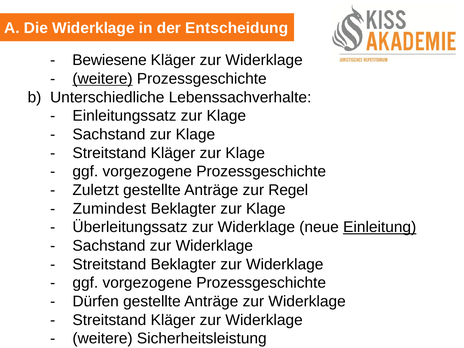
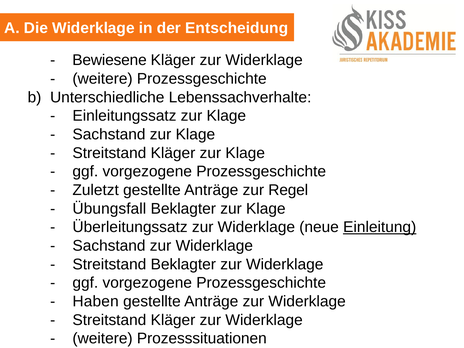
weitere at (103, 79) underline: present -> none
Zumindest: Zumindest -> Übungsfall
Dürfen: Dürfen -> Haben
Sicherheitsleistung: Sicherheitsleistung -> Prozesssituationen
